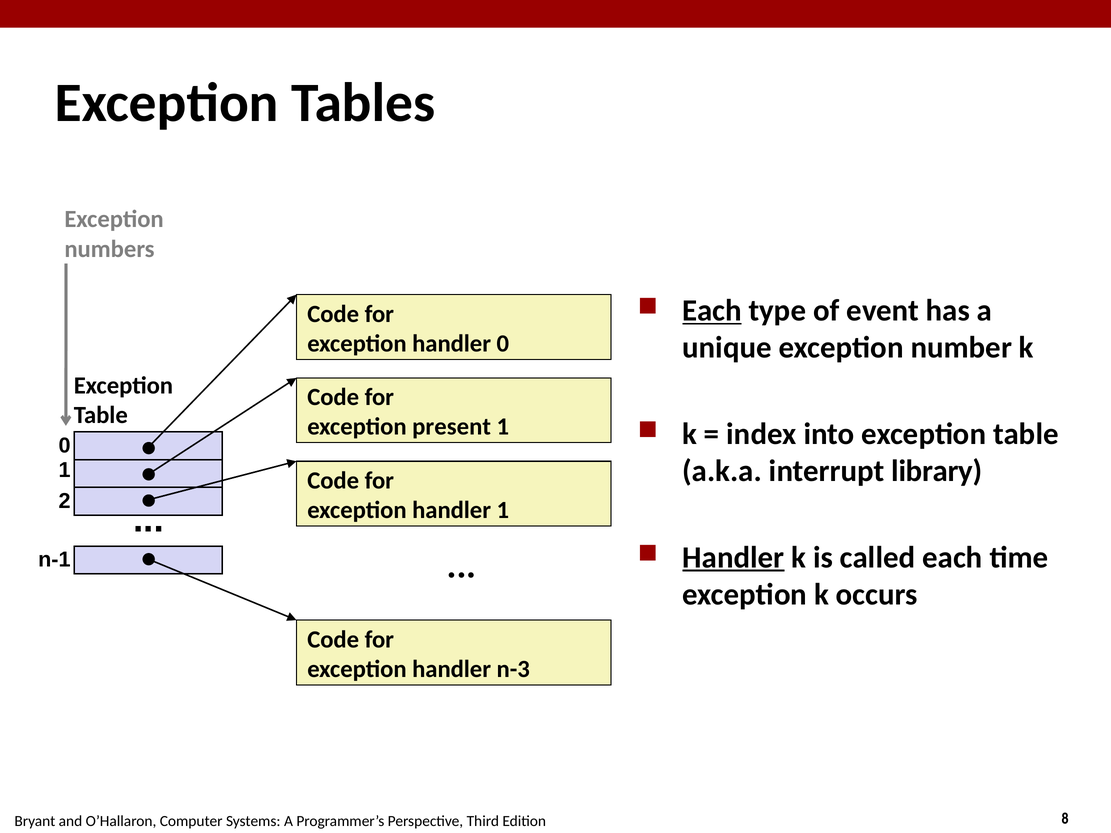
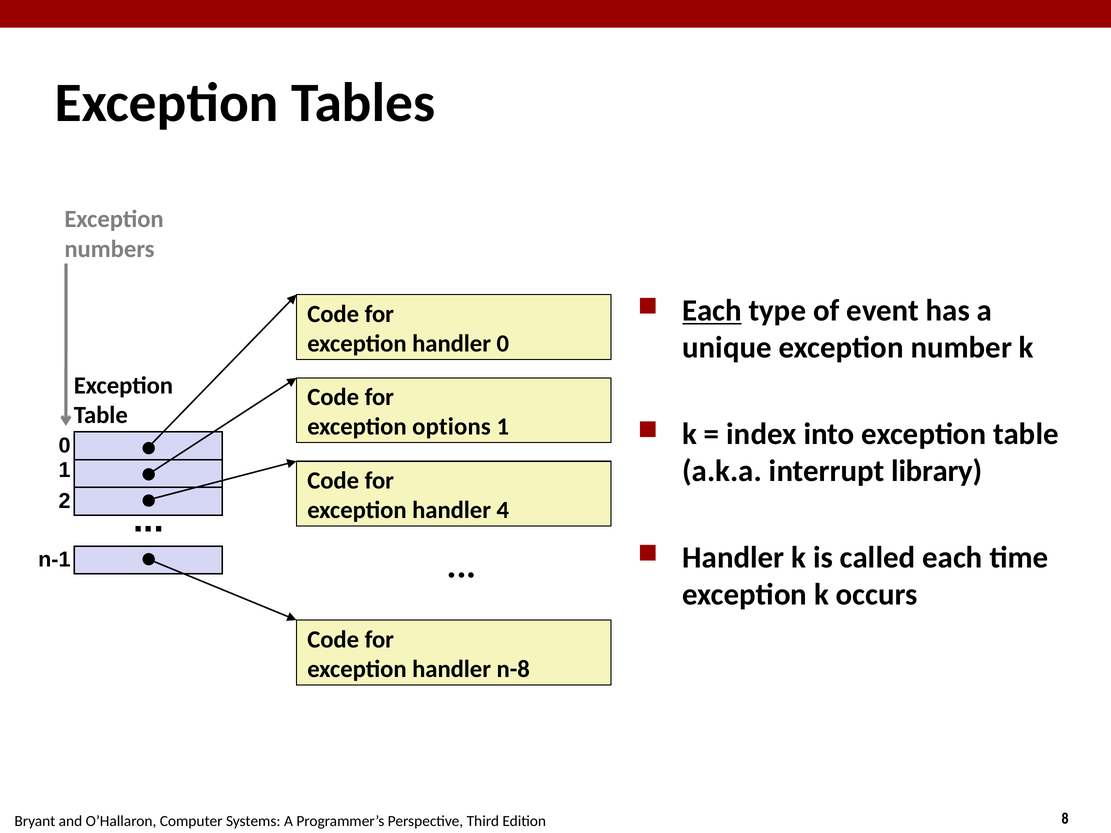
present: present -> options
handler 1: 1 -> 4
Handler at (733, 558) underline: present -> none
n-3: n-3 -> n-8
